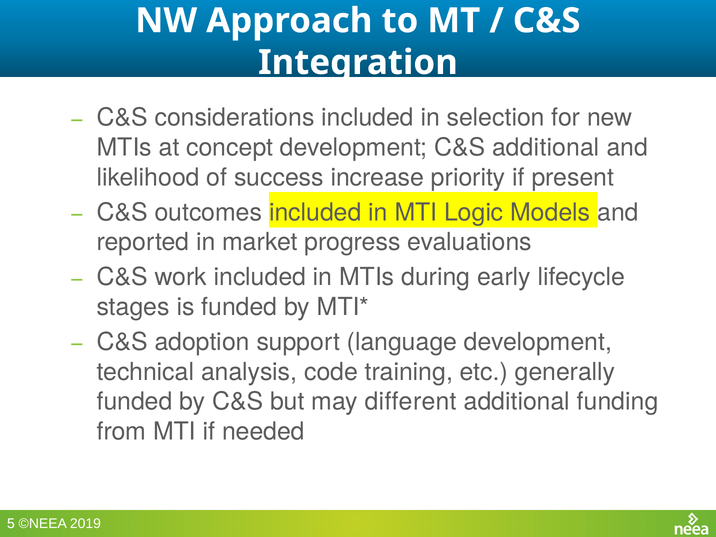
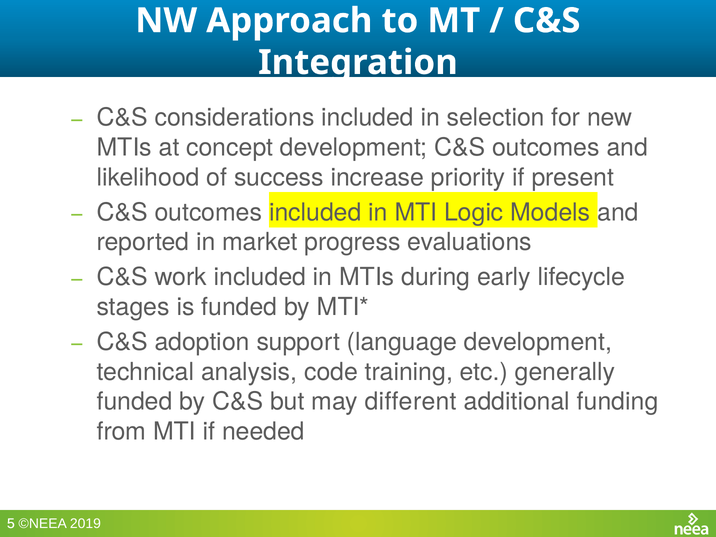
development C&S additional: additional -> outcomes
